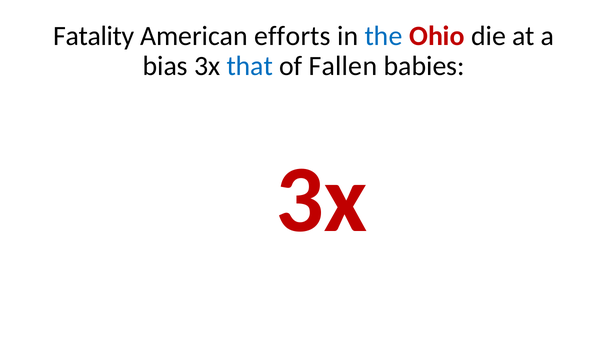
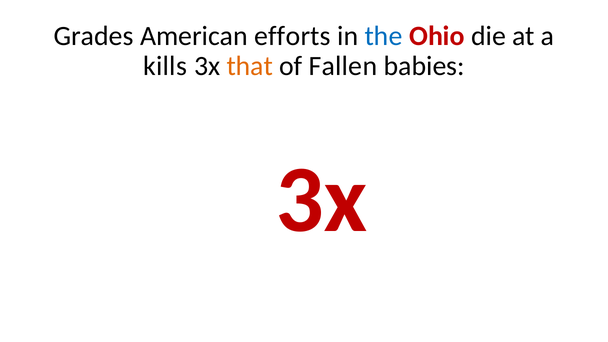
Fatality: Fatality -> Grades
bias: bias -> kills
that colour: blue -> orange
